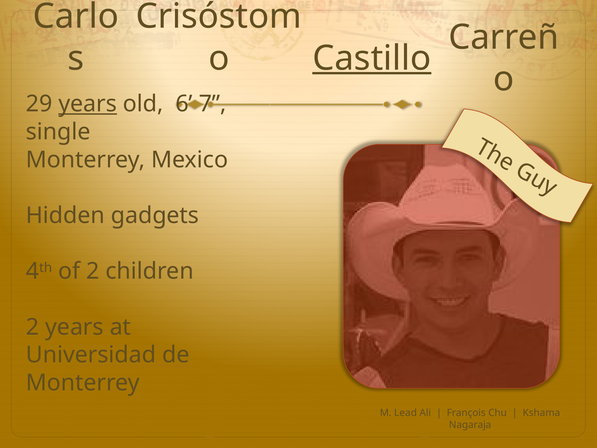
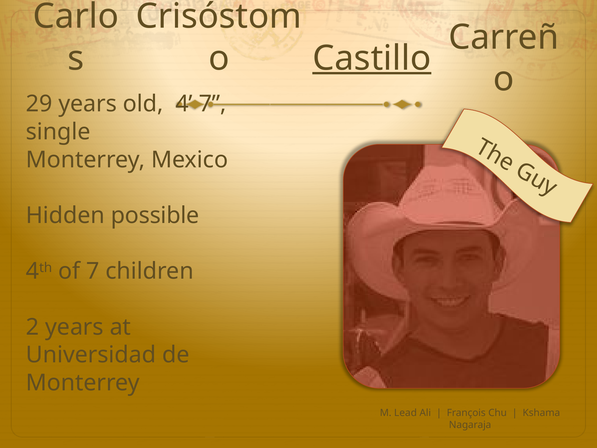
years at (88, 104) underline: present -> none
6: 6 -> 4
gadgets: gadgets -> possible
of 2: 2 -> 7
